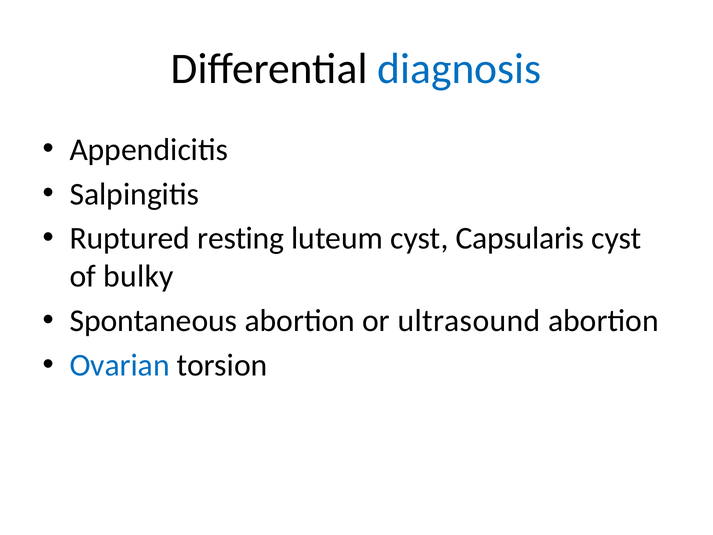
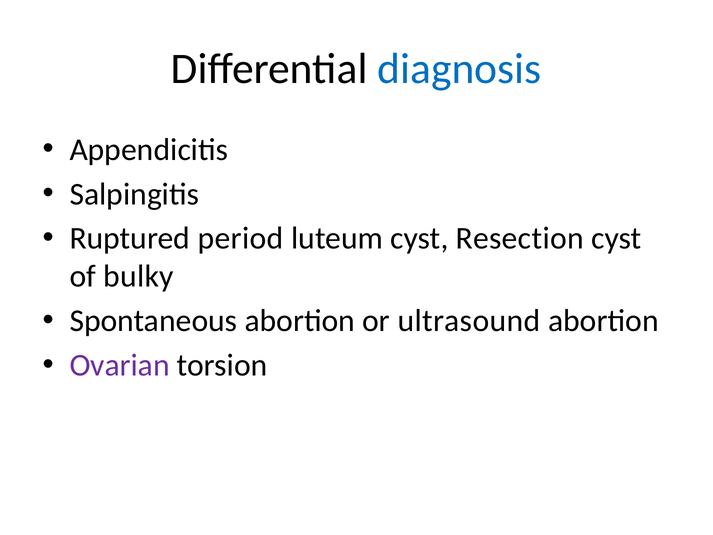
resting: resting -> period
Capsularis: Capsularis -> Resection
Ovarian colour: blue -> purple
